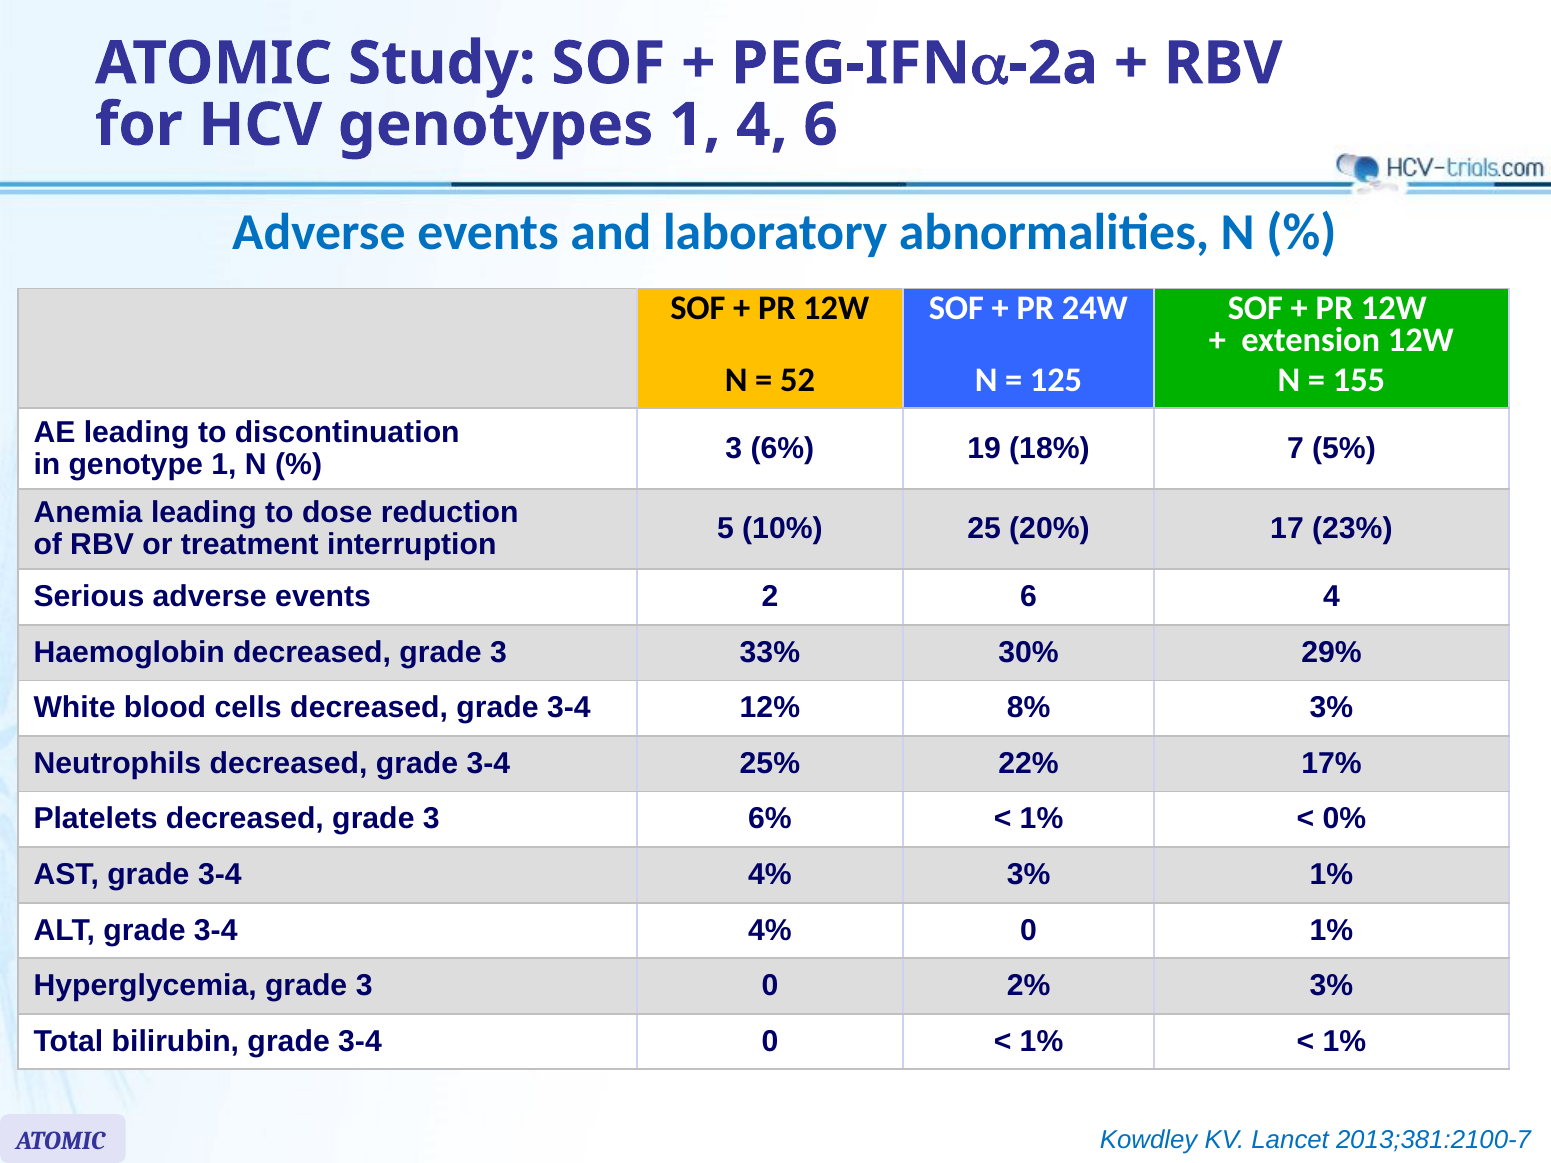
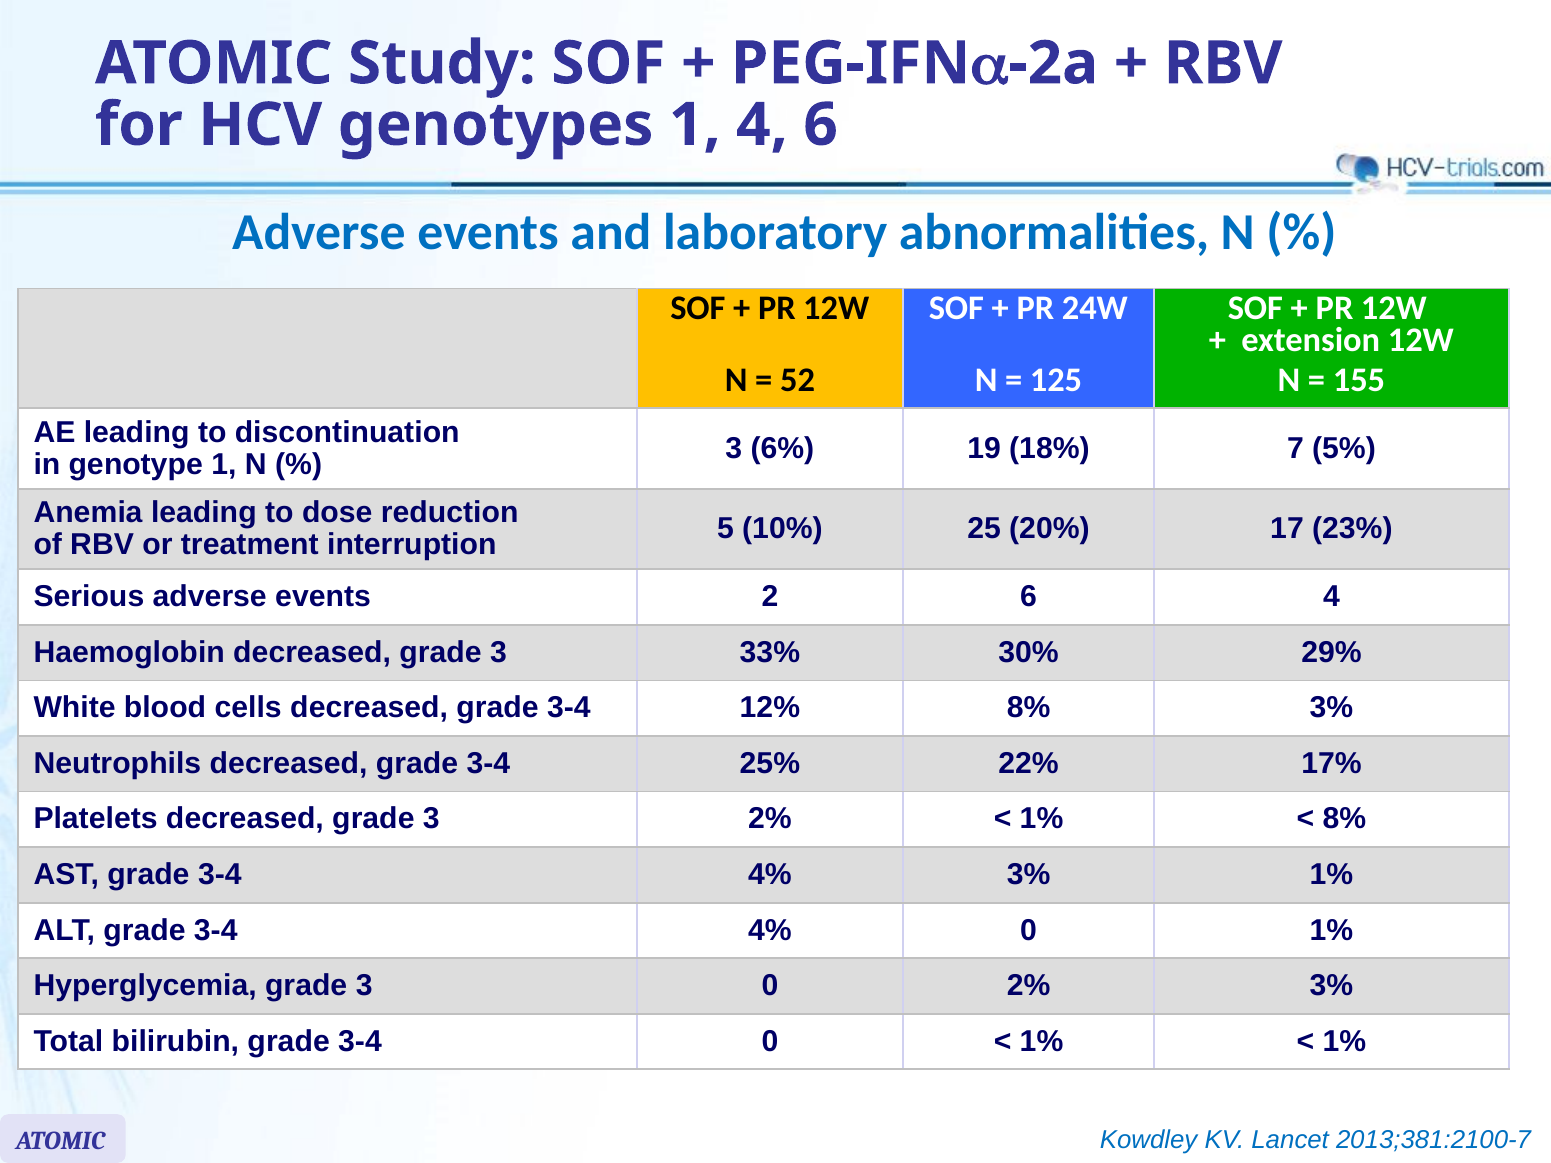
grade 3 6%: 6% -> 2%
0% at (1344, 819): 0% -> 8%
